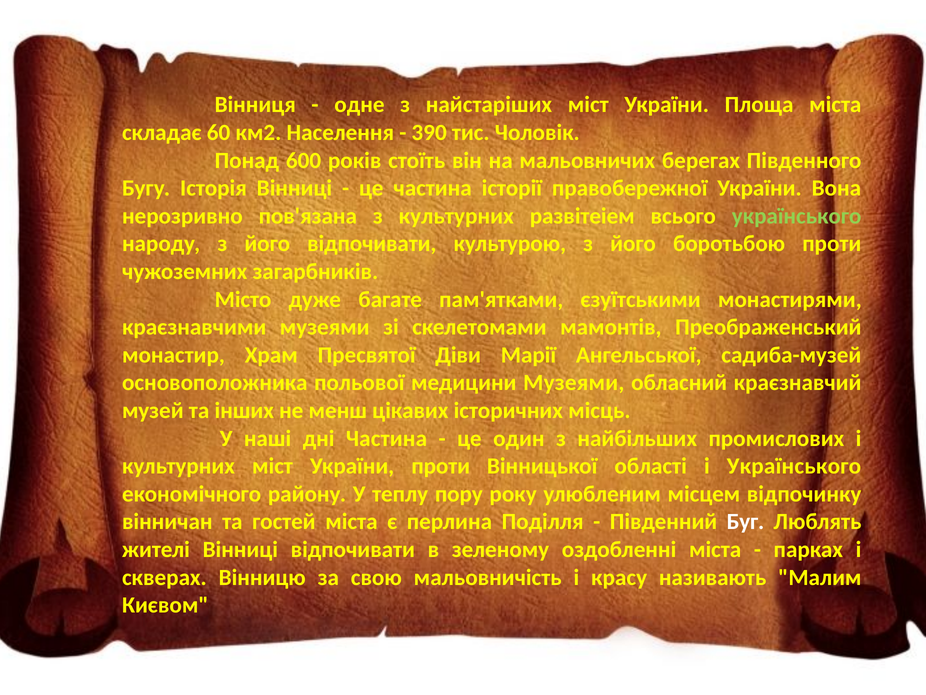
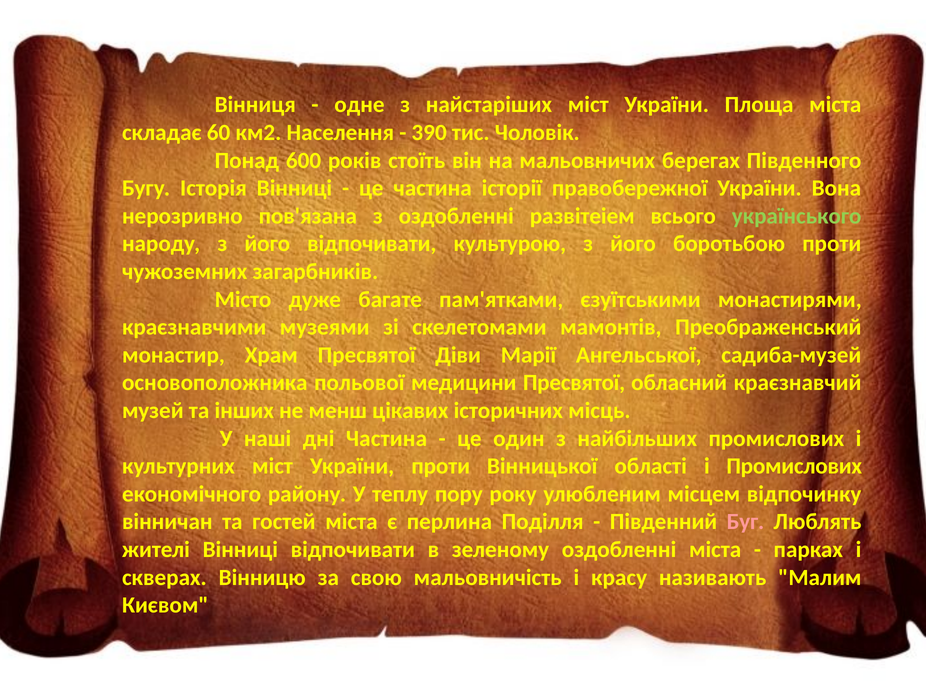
з культурних: культурних -> оздобленні
медицини Музеями: Музеями -> Пресвятої
і Українського: Українського -> Промислових
Буг colour: white -> pink
